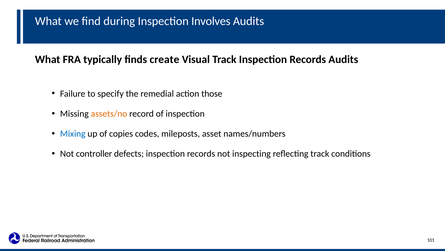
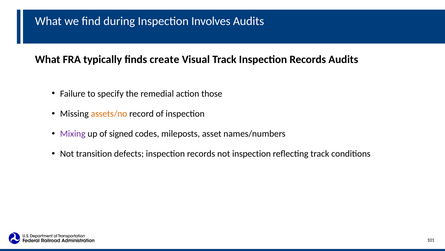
Mixing colour: blue -> purple
copies: copies -> signed
controller: controller -> transition
not inspecting: inspecting -> inspection
